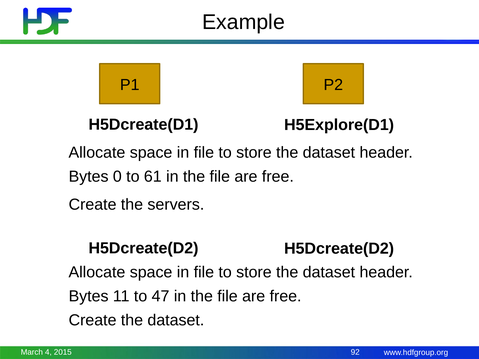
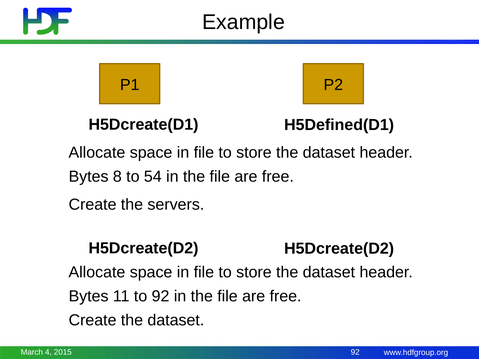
H5Explore(D1: H5Explore(D1 -> H5Defined(D1
0: 0 -> 8
61: 61 -> 54
to 47: 47 -> 92
